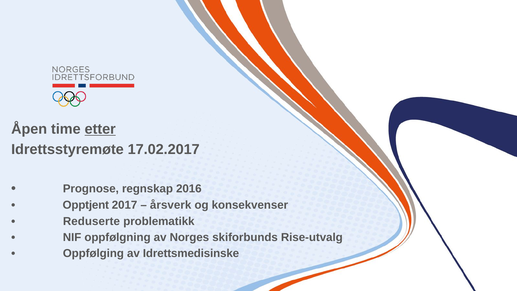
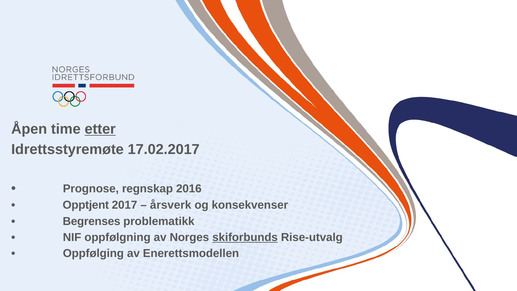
Reduserte: Reduserte -> Begrenses
skiforbunds underline: none -> present
Idrettsmedisinske: Idrettsmedisinske -> Enerettsmodellen
